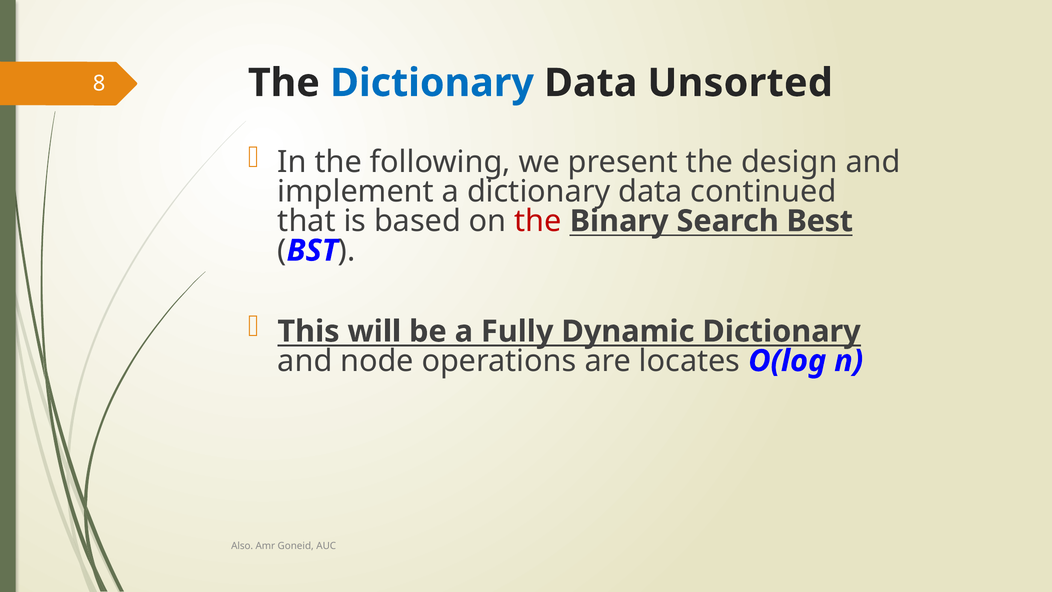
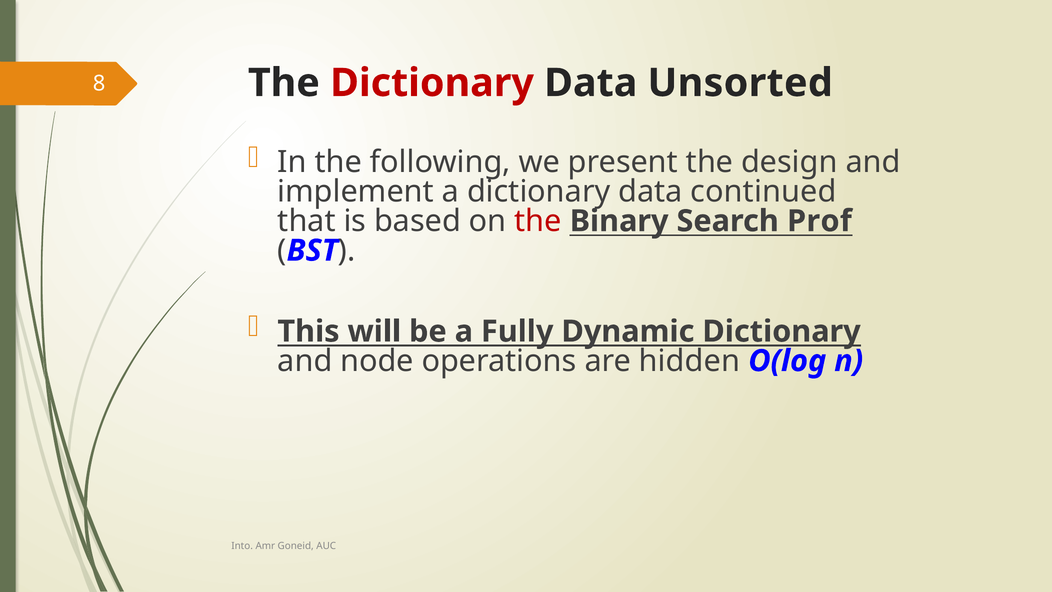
Dictionary at (432, 83) colour: blue -> red
Best: Best -> Prof
locates: locates -> hidden
Also: Also -> Into
